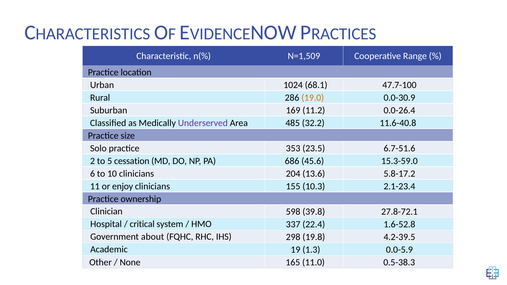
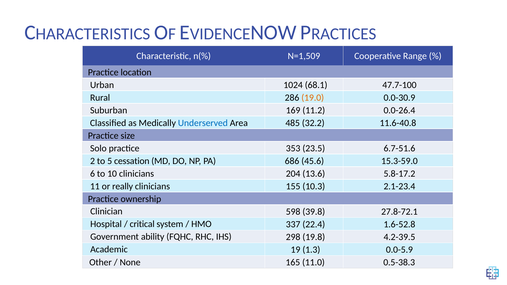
Underserved colour: purple -> blue
enjoy: enjoy -> really
about: about -> ability
